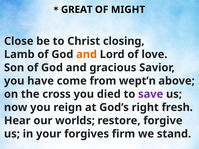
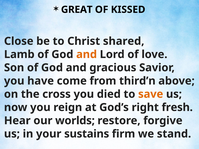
MIGHT: MIGHT -> KISSED
closing: closing -> shared
wept’n: wept’n -> third’n
save colour: purple -> orange
forgives: forgives -> sustains
